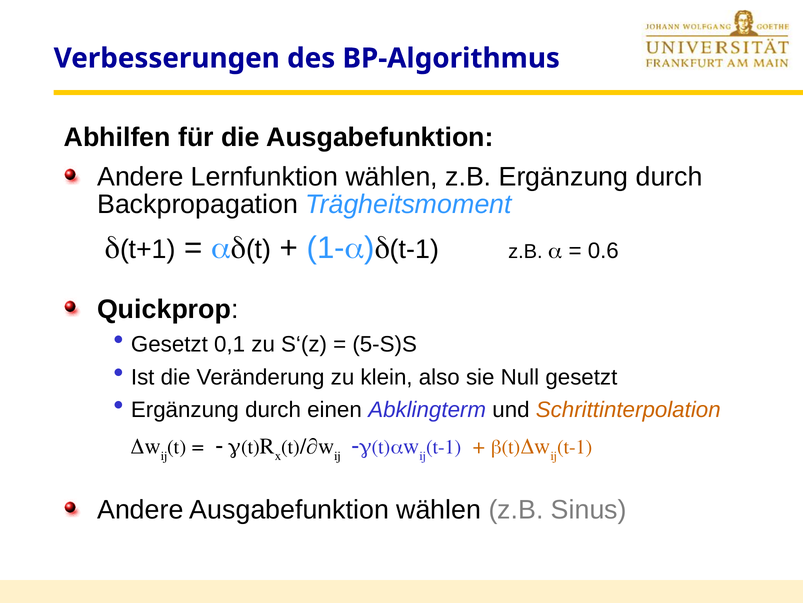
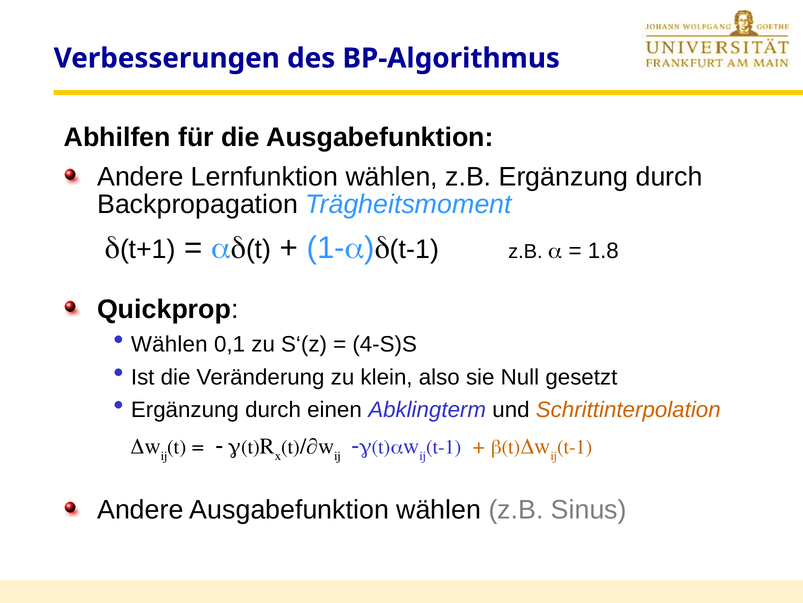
0.6: 0.6 -> 1.8
Gesetzt at (169, 344): Gesetzt -> Wählen
5-S)S: 5-S)S -> 4-S)S
